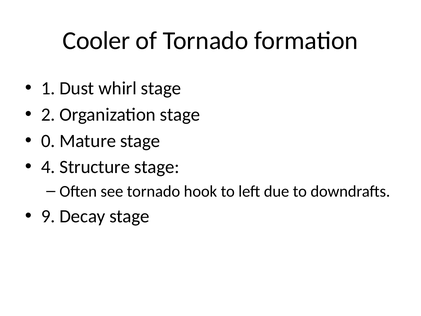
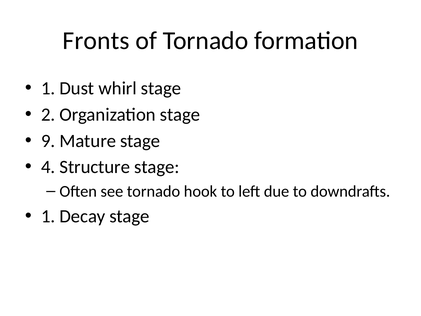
Cooler: Cooler -> Fronts
0: 0 -> 9
9 at (48, 216): 9 -> 1
